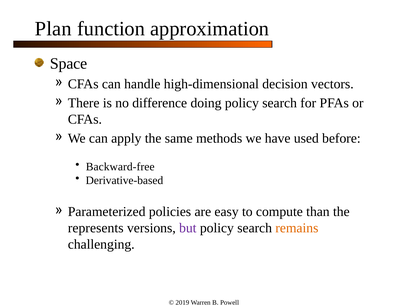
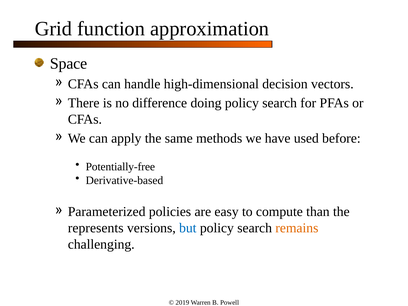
Plan: Plan -> Grid
Backward-free: Backward-free -> Potentially-free
but colour: purple -> blue
